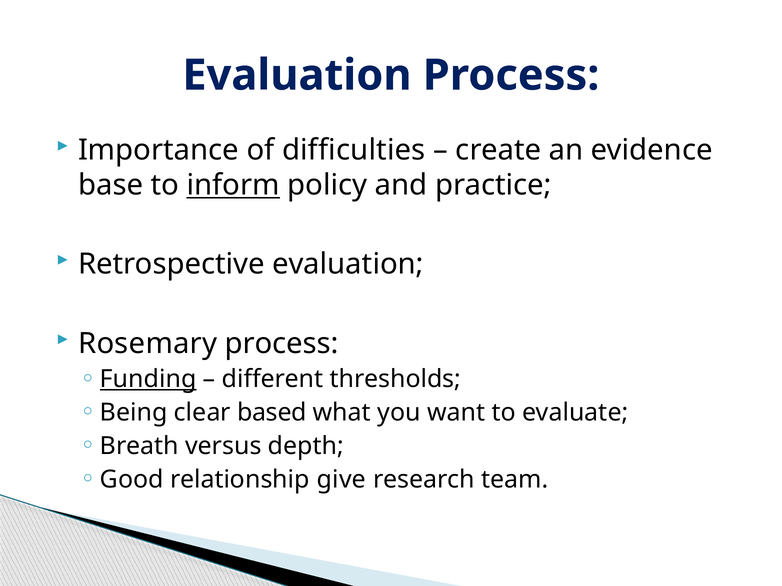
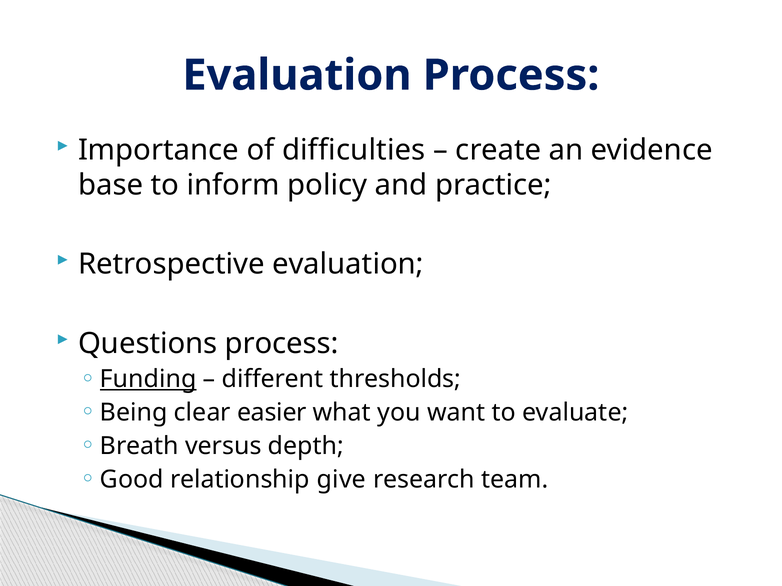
inform underline: present -> none
Rosemary: Rosemary -> Questions
based: based -> easier
